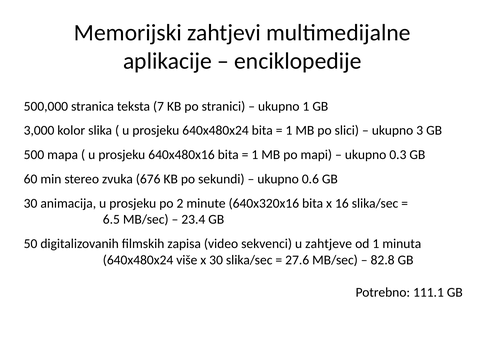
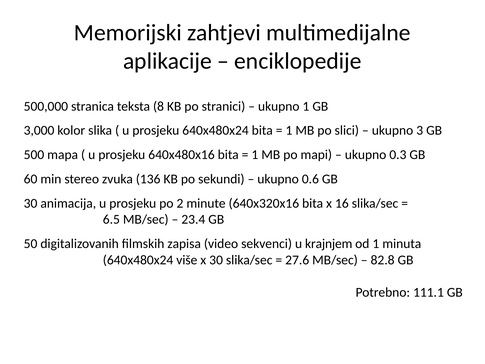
7: 7 -> 8
676: 676 -> 136
zahtjeve: zahtjeve -> krajnjem
